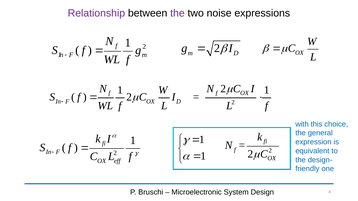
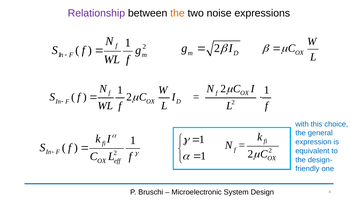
the at (177, 13) colour: purple -> orange
